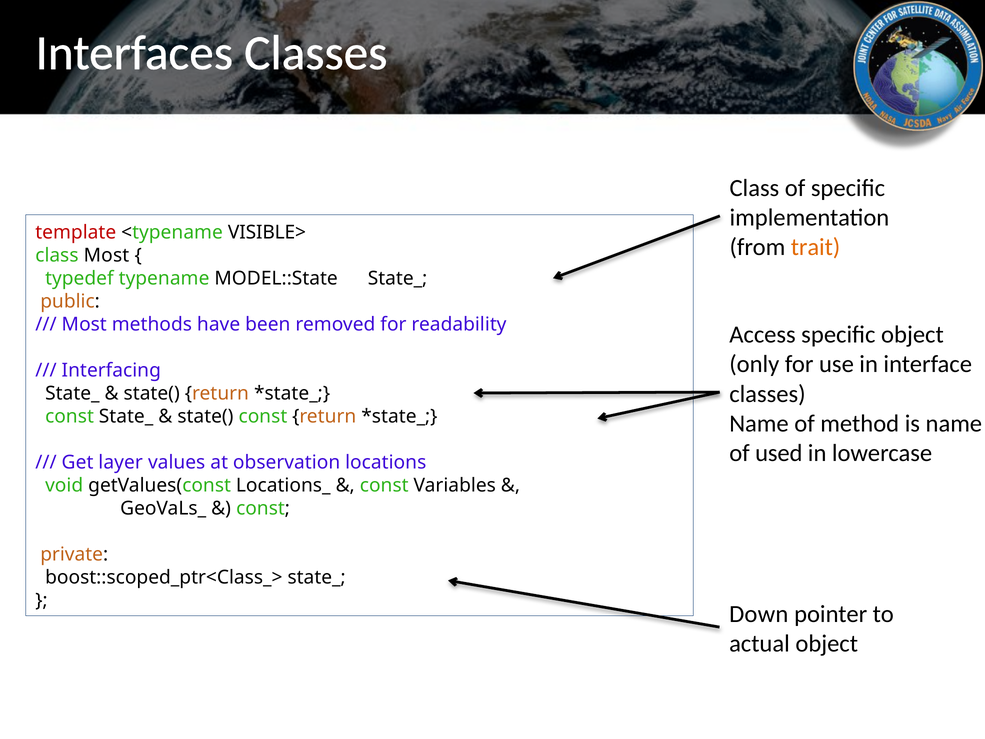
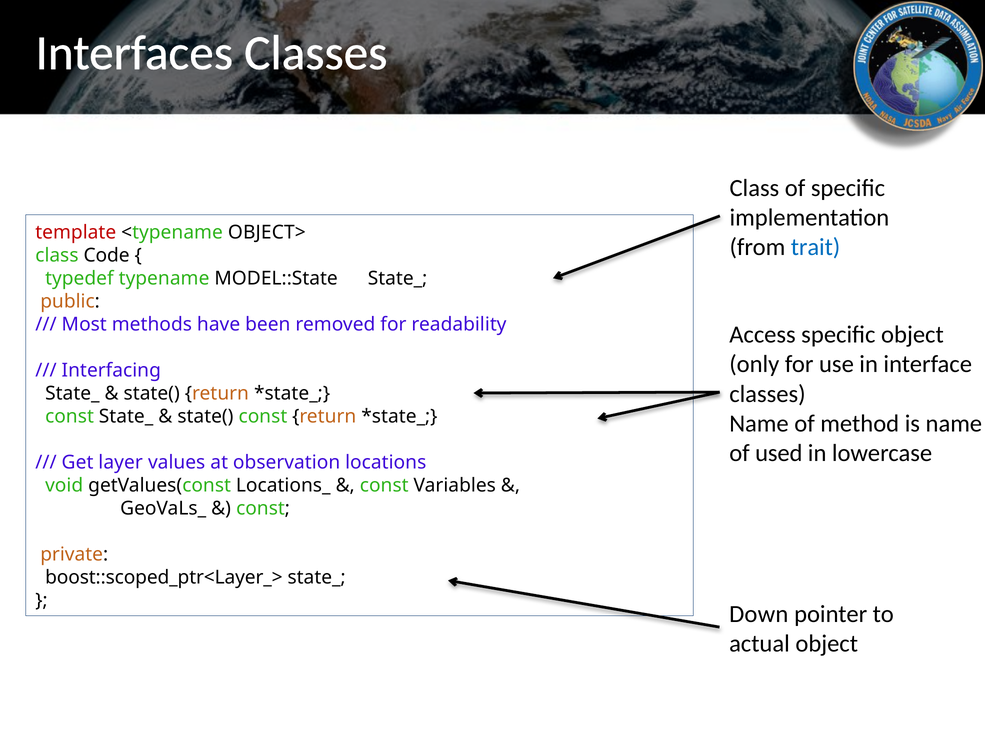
VISIBLE>: VISIBLE> -> OBJECT>
trait colour: orange -> blue
class Most: Most -> Code
boost::scoped_ptr<Class_>: boost::scoped_ptr<Class_> -> boost::scoped_ptr<Layer_>
